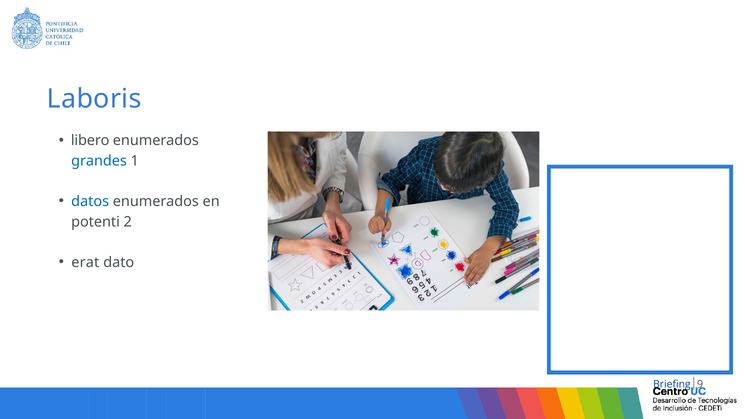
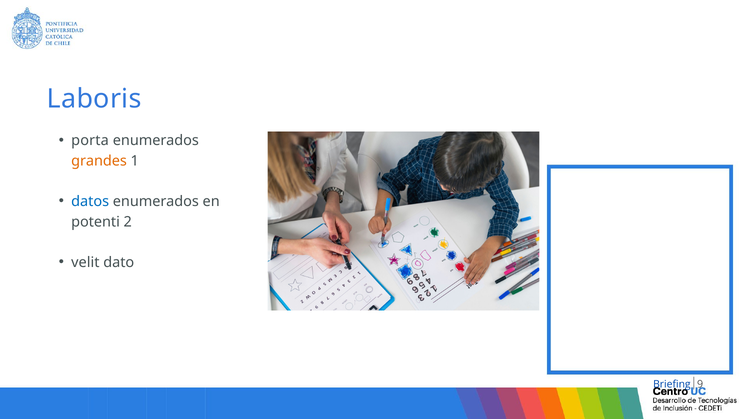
libero: libero -> porta
grandes colour: blue -> orange
erat: erat -> velit
